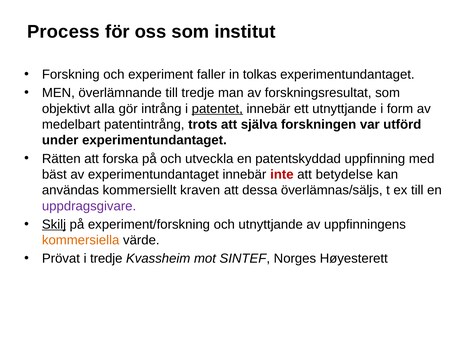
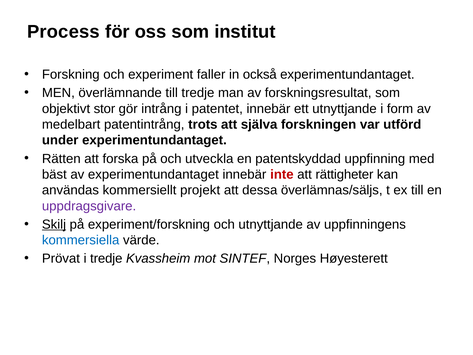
tolkas: tolkas -> också
alla: alla -> stor
patentet underline: present -> none
betydelse: betydelse -> rättigheter
kraven: kraven -> projekt
kommersiella colour: orange -> blue
